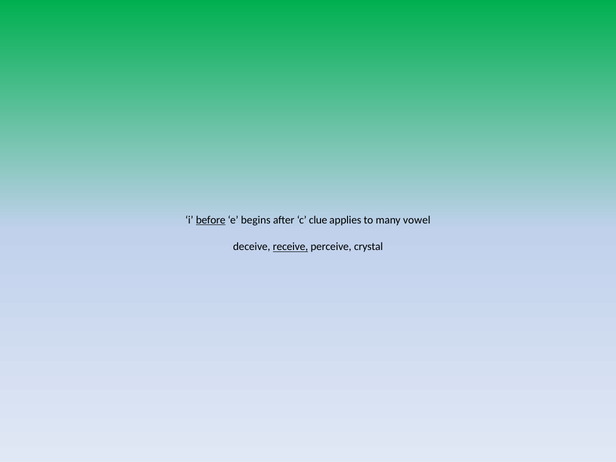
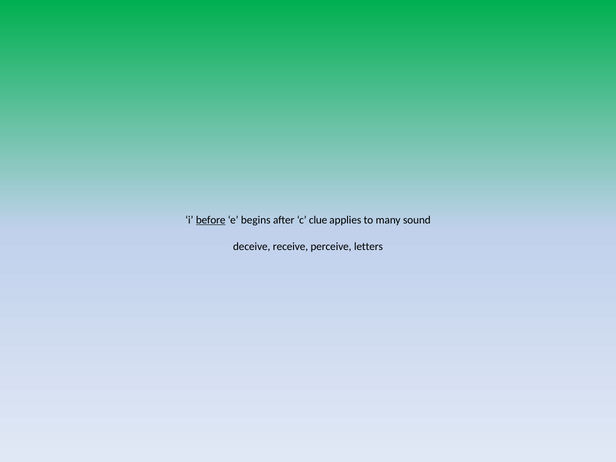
vowel: vowel -> sound
receive underline: present -> none
crystal: crystal -> letters
